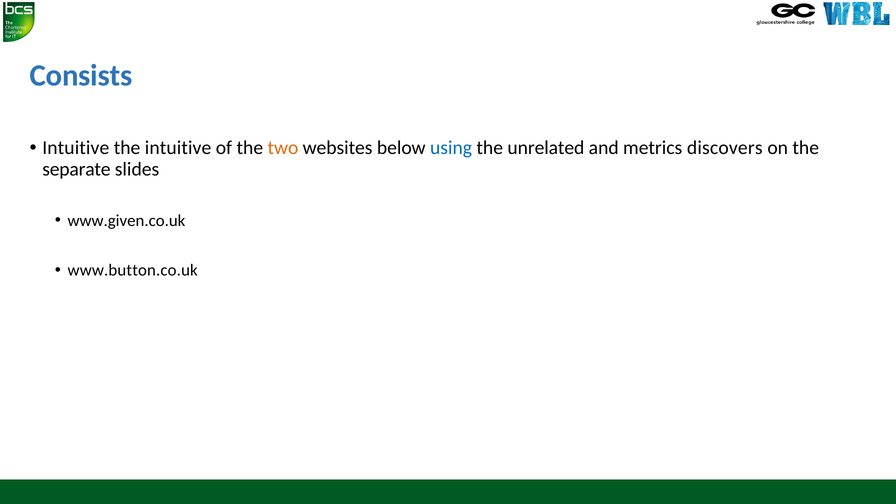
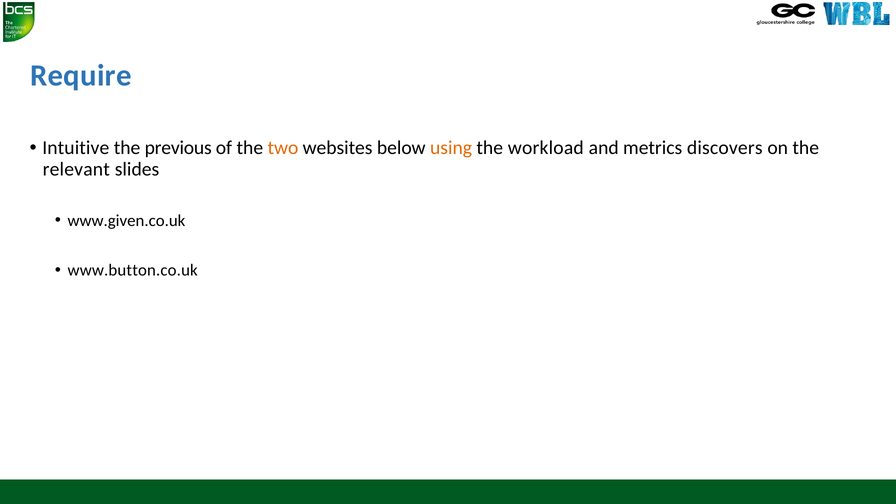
Consists: Consists -> Require
the intuitive: intuitive -> previous
using colour: blue -> orange
unrelated: unrelated -> workload
separate: separate -> relevant
